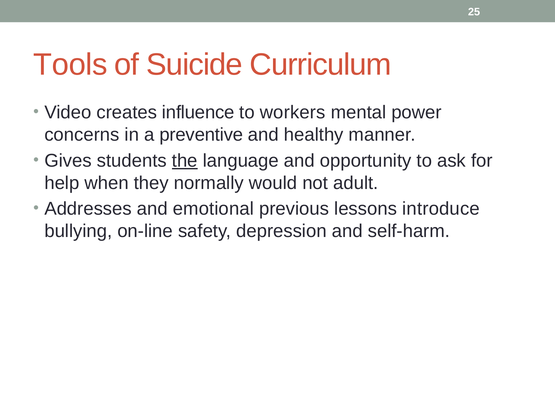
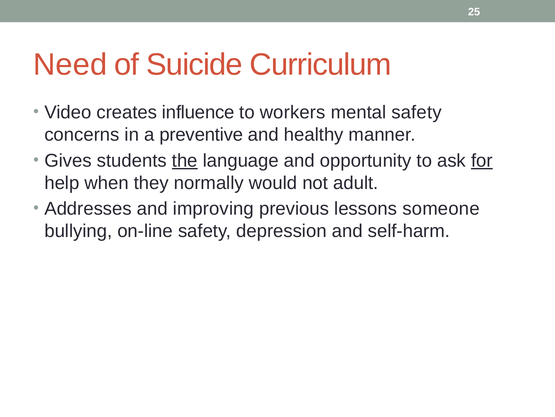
Tools: Tools -> Need
mental power: power -> safety
for underline: none -> present
emotional: emotional -> improving
introduce: introduce -> someone
